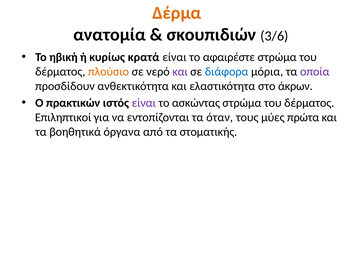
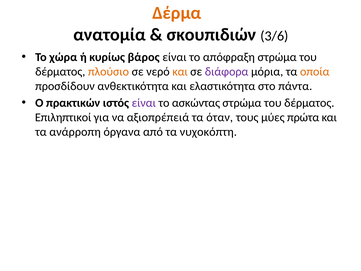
ηβική: ηβική -> χώρα
κρατά: κρατά -> βάρος
αφαιρέστε: αφαιρέστε -> απόφραξη
και at (180, 72) colour: purple -> orange
διάφορα colour: blue -> purple
οποία colour: purple -> orange
άκρων: άκρων -> πάντα
εντοπίζονται: εντοπίζονται -> αξιοπρέπειά
βοηθητικά: βοηθητικά -> ανάρροπη
στοματικής: στοματικής -> νυχοκόπτη
